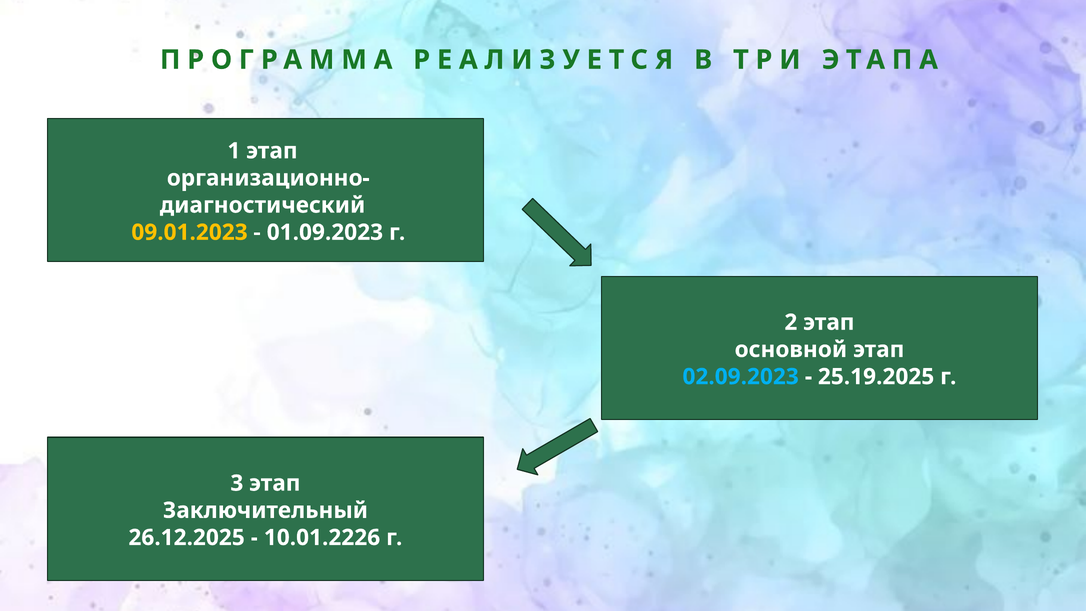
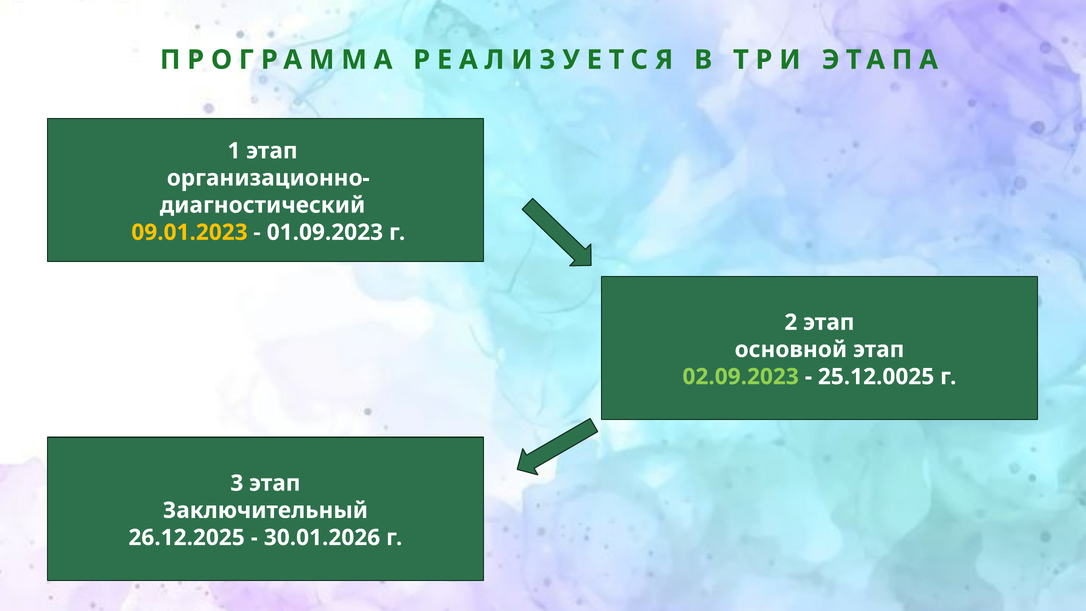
02.09.2023 colour: light blue -> light green
25.19.2025: 25.19.2025 -> 25.12.0025
10.01.2226: 10.01.2226 -> 30.01.2026
